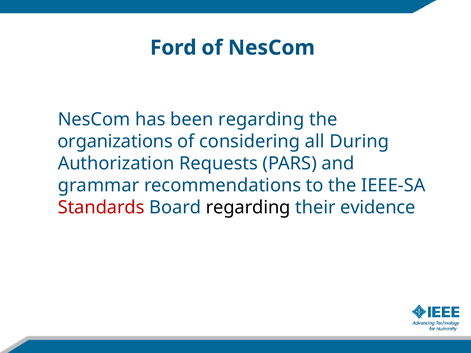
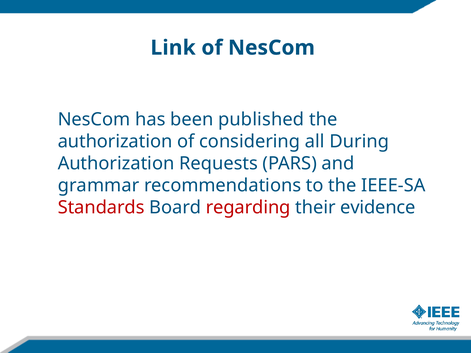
Ford: Ford -> Link
been regarding: regarding -> published
organizations at (115, 142): organizations -> authorization
regarding at (248, 208) colour: black -> red
